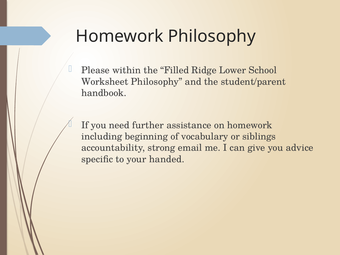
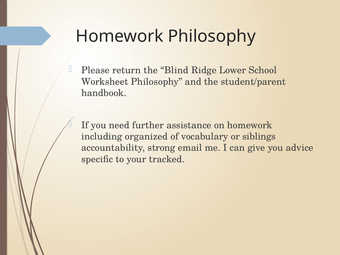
within: within -> return
Filled: Filled -> Blind
beginning: beginning -> organized
handed: handed -> tracked
